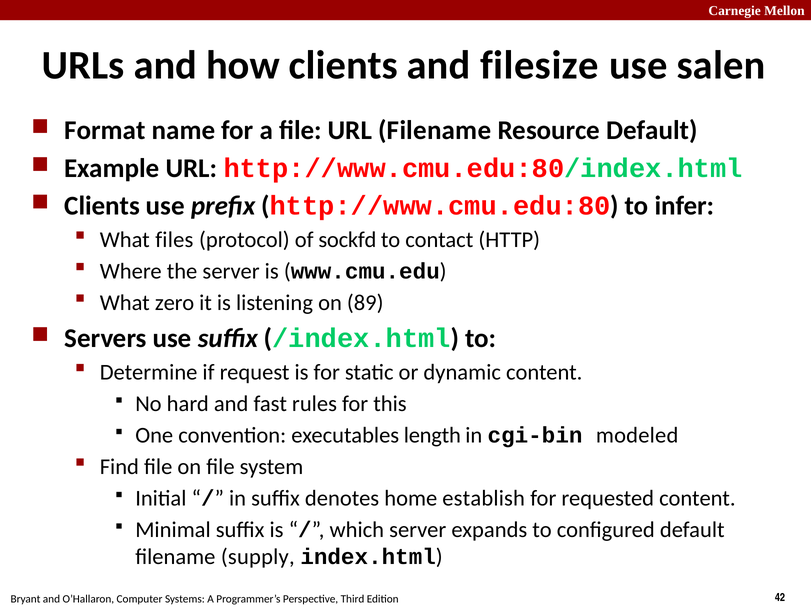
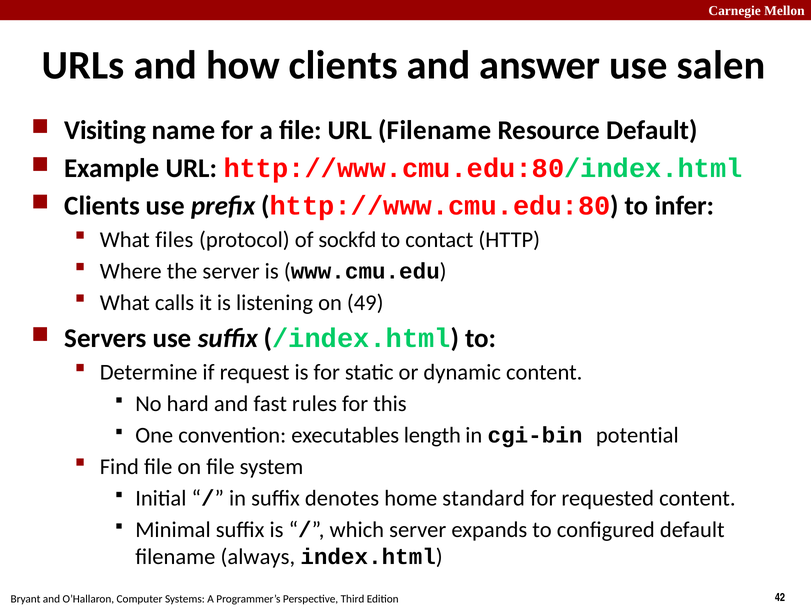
filesize: filesize -> answer
Format: Format -> Visiting
zero: zero -> calls
89: 89 -> 49
modeled: modeled -> potential
establish: establish -> standard
supply: supply -> always
